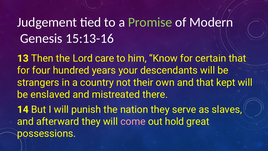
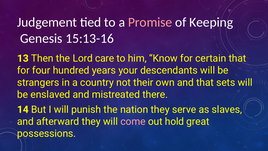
Promise colour: light green -> pink
Modern: Modern -> Keeping
kept: kept -> sets
